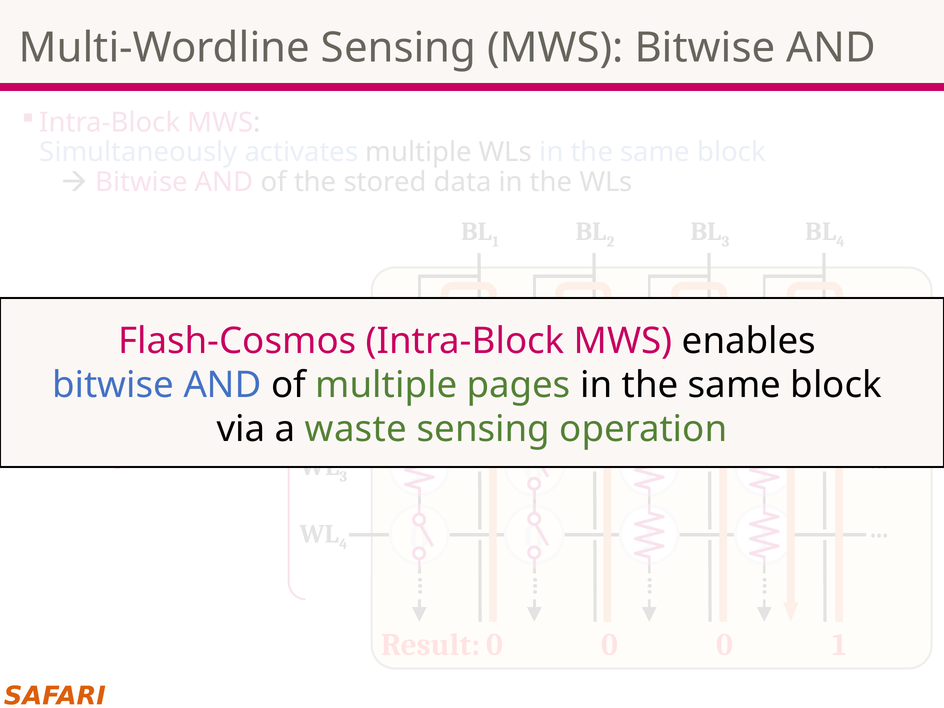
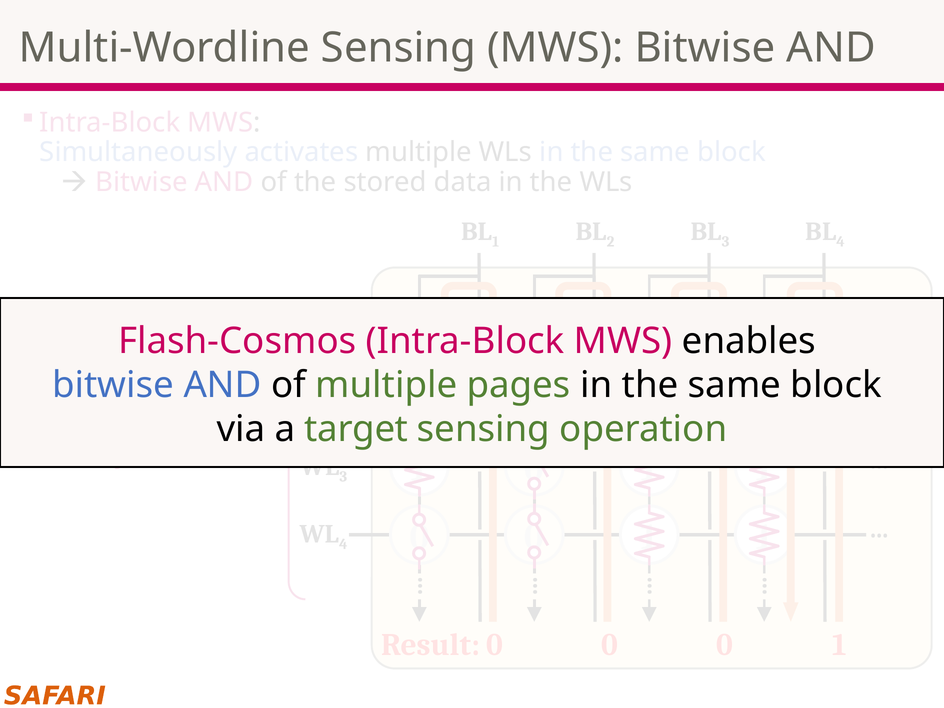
a waste: waste -> target
